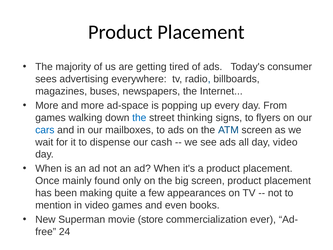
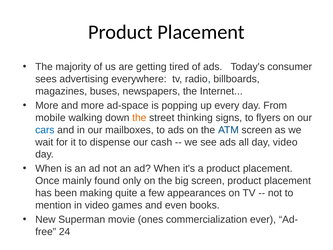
games at (50, 118): games -> mobile
the at (139, 118) colour: blue -> orange
store: store -> ones
